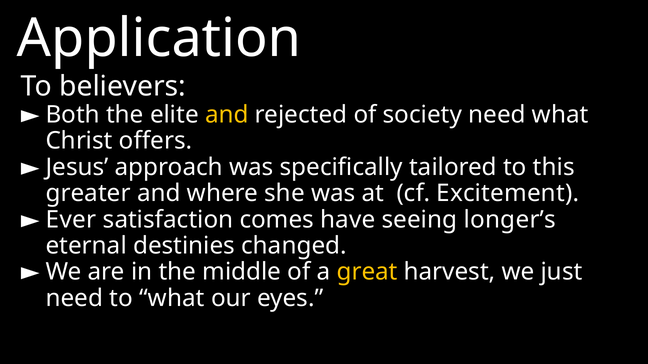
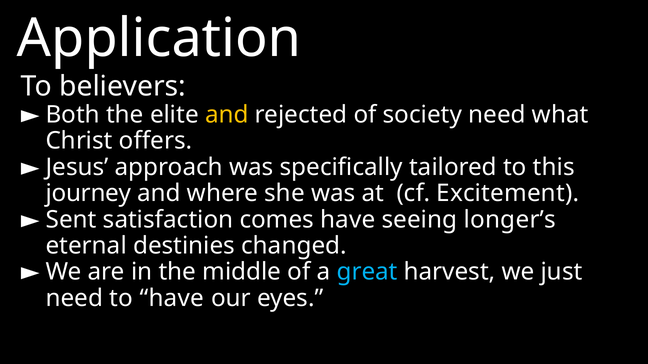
greater: greater -> journey
Ever: Ever -> Sent
great colour: yellow -> light blue
to what: what -> have
